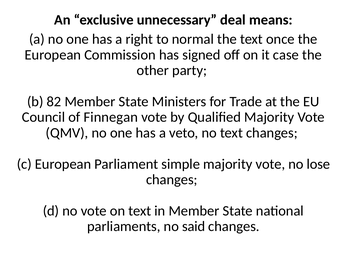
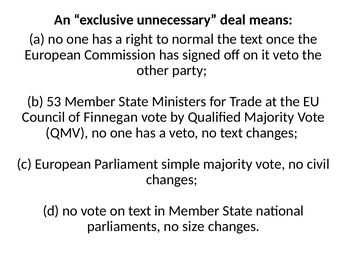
it case: case -> veto
82: 82 -> 53
lose: lose -> civil
said: said -> size
